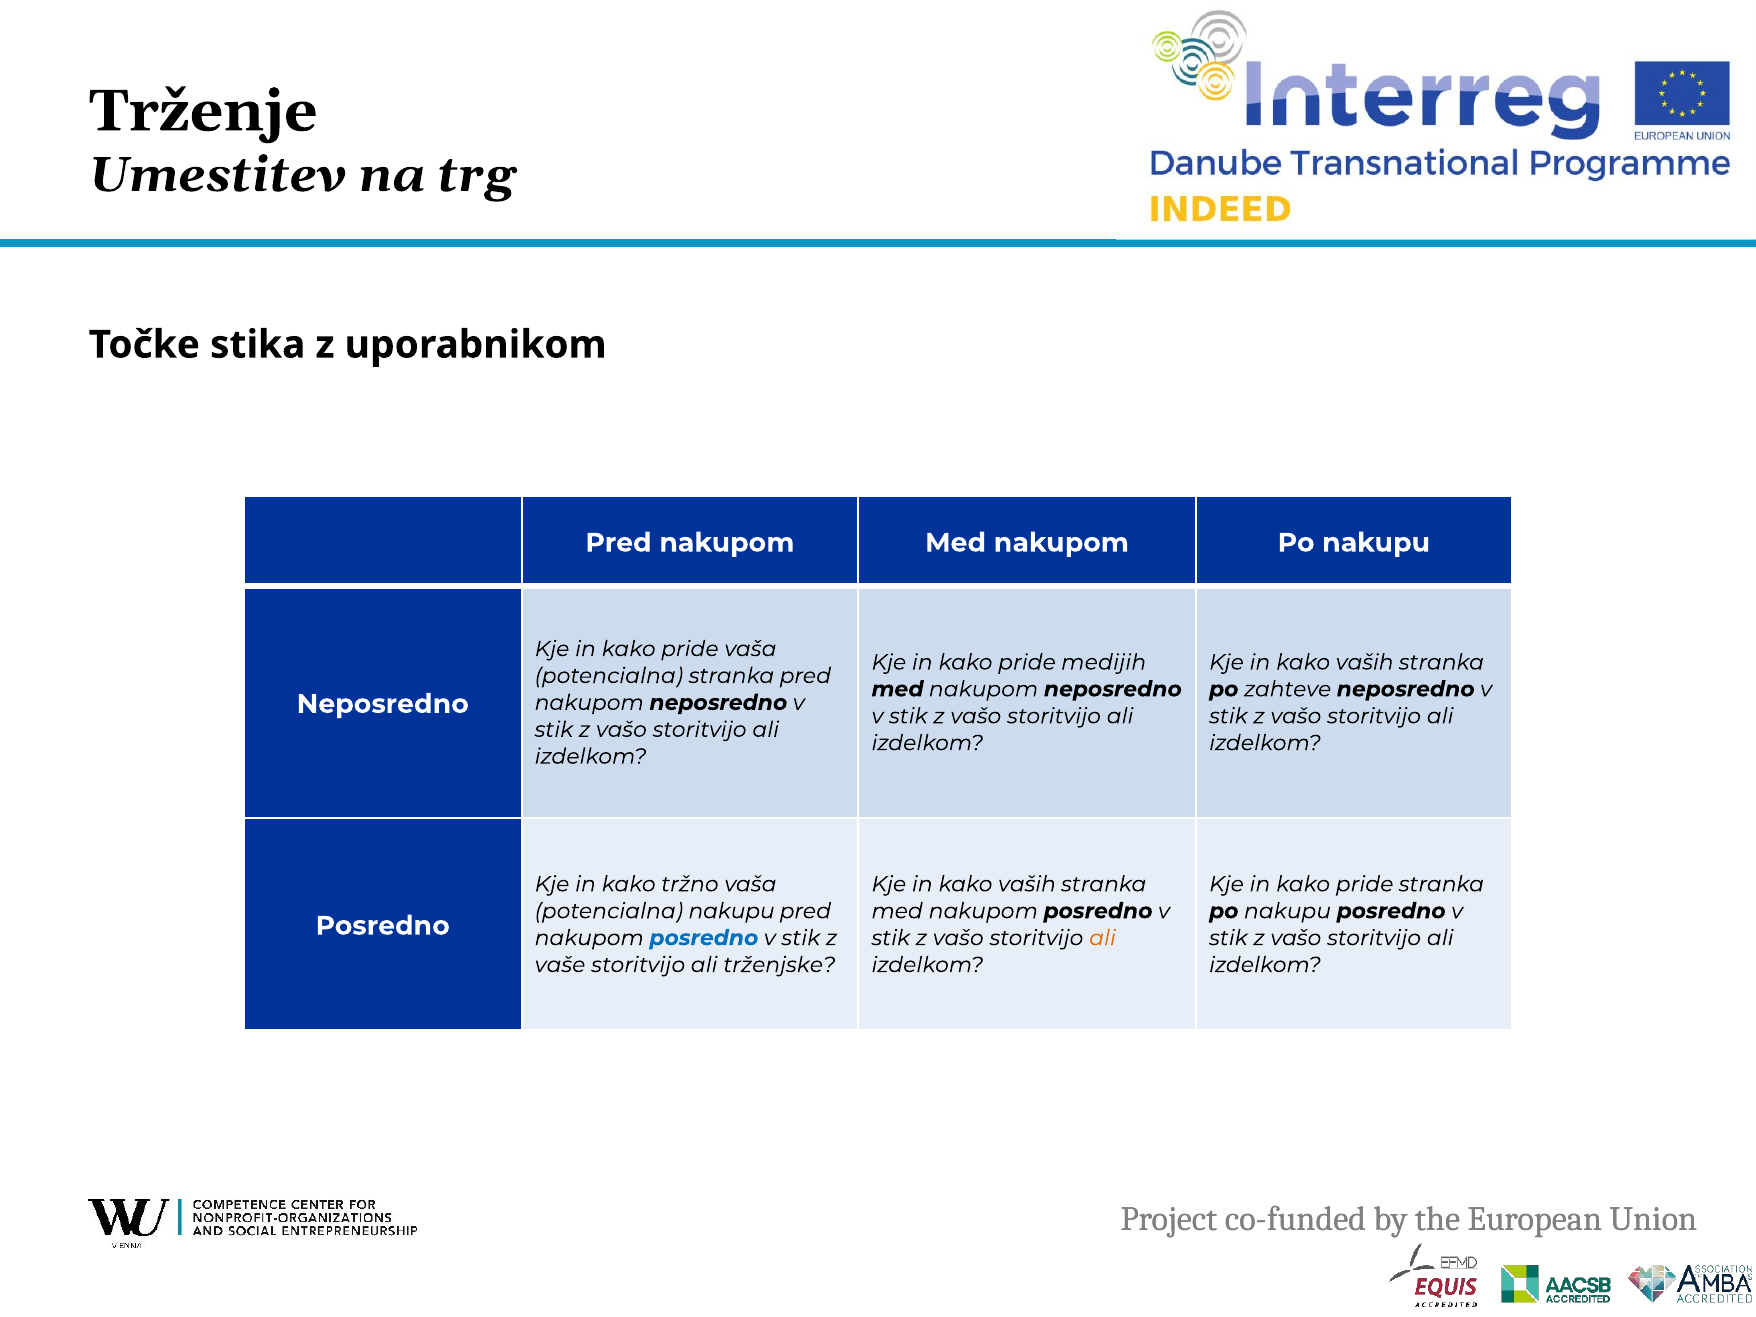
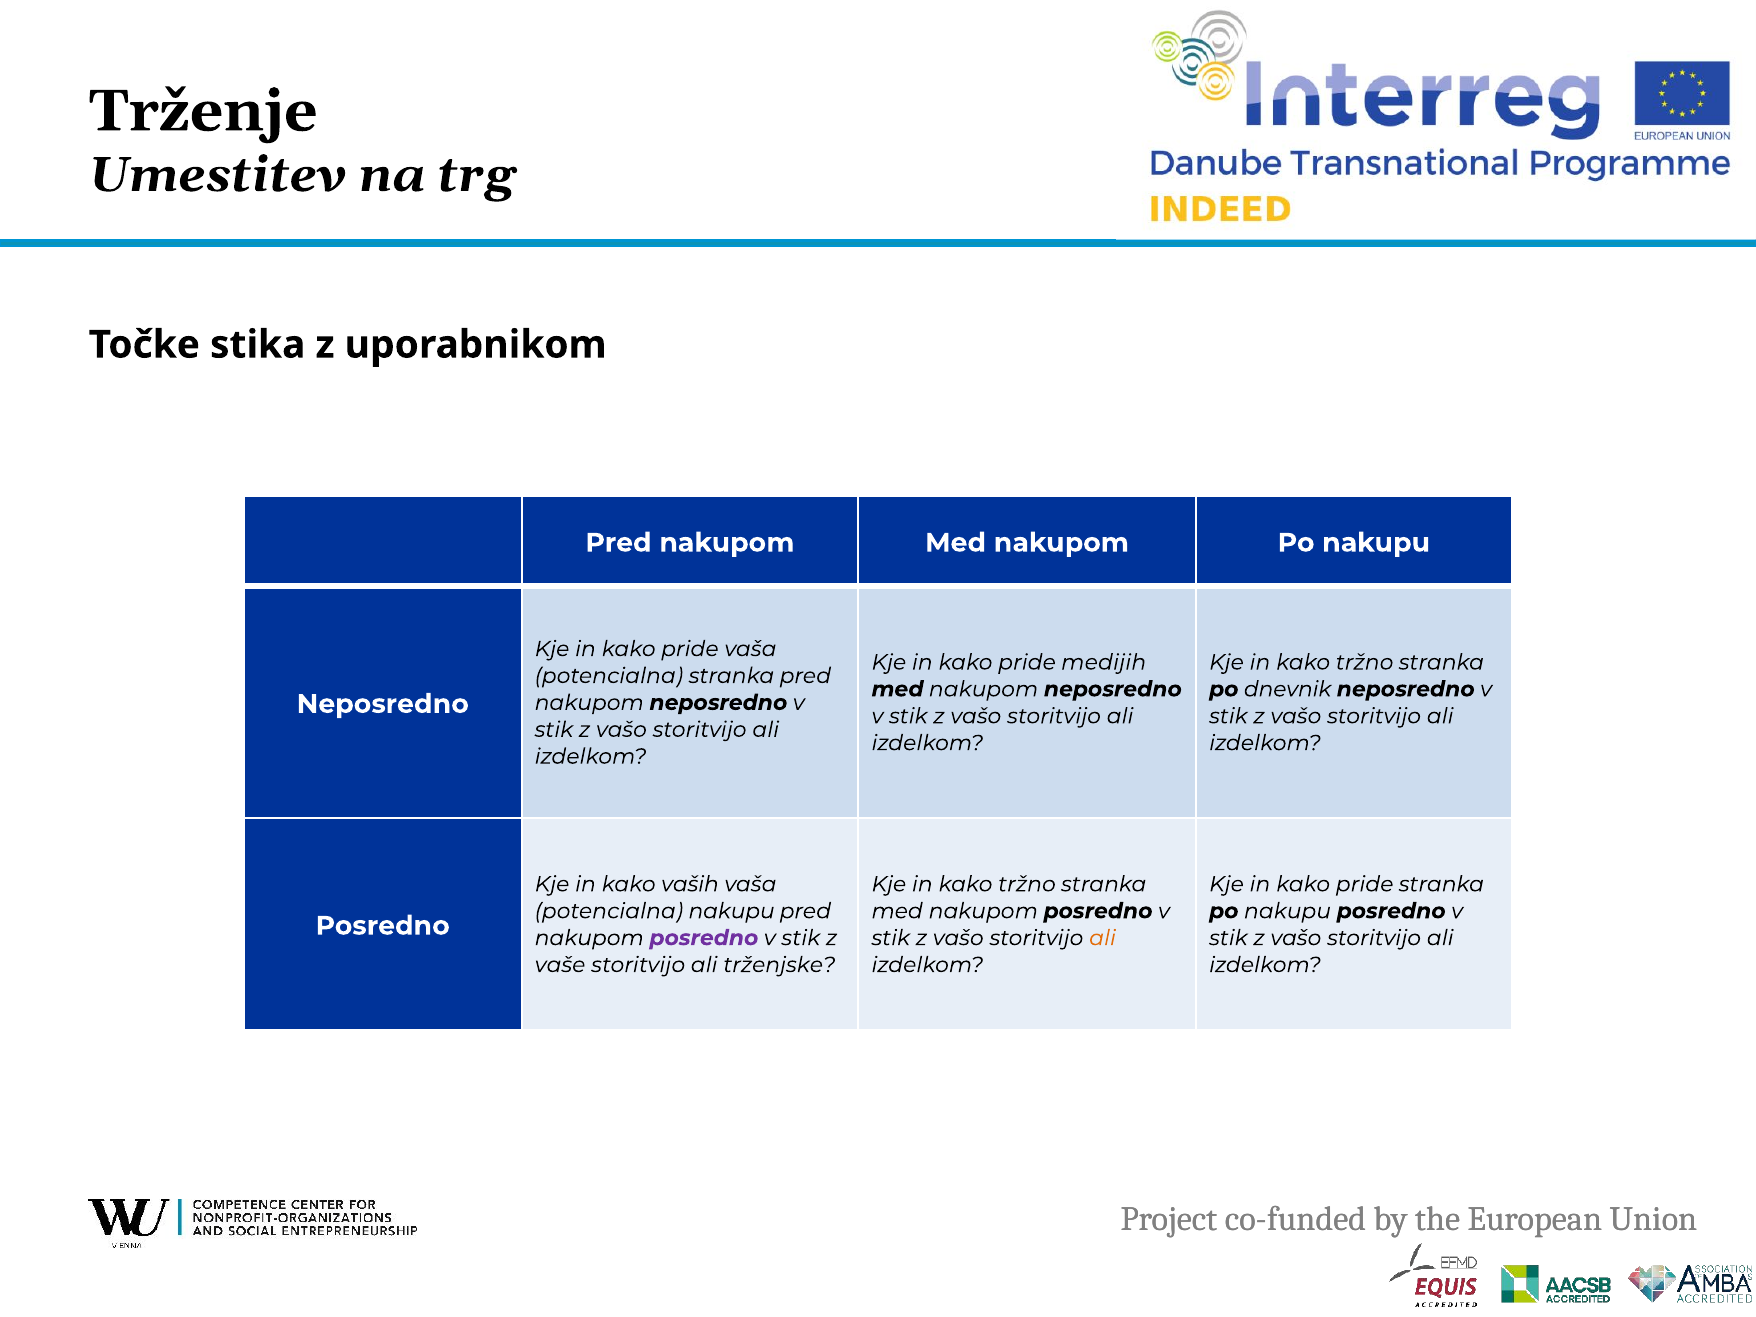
vaših at (1365, 662): vaših -> tržno
zahteve: zahteve -> dnevnik
tržno: tržno -> vaših
vaših at (1027, 884): vaših -> tržno
posredno at (704, 938) colour: blue -> purple
